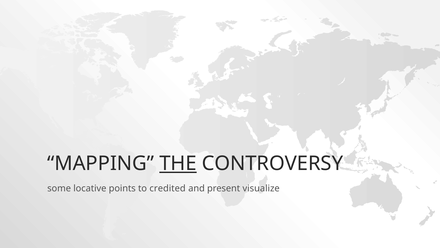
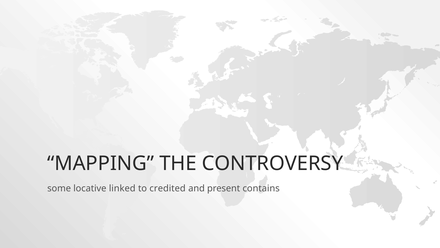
THE underline: present -> none
points: points -> linked
visualize: visualize -> contains
